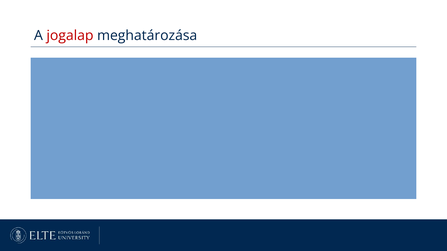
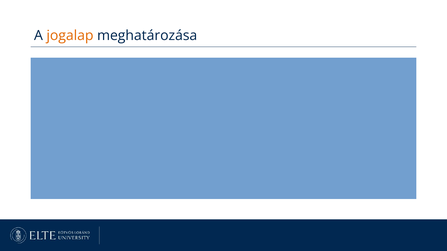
jogalap colour: red -> orange
